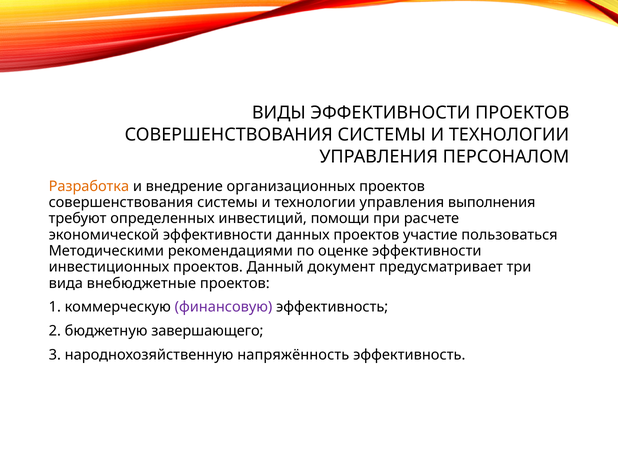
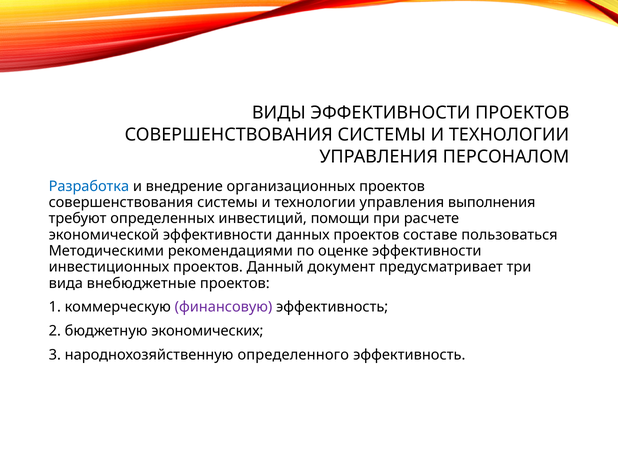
Разработка colour: orange -> blue
участие: участие -> составе
завершающего: завершающего -> экономических
напряжённость: напряжённость -> определенного
